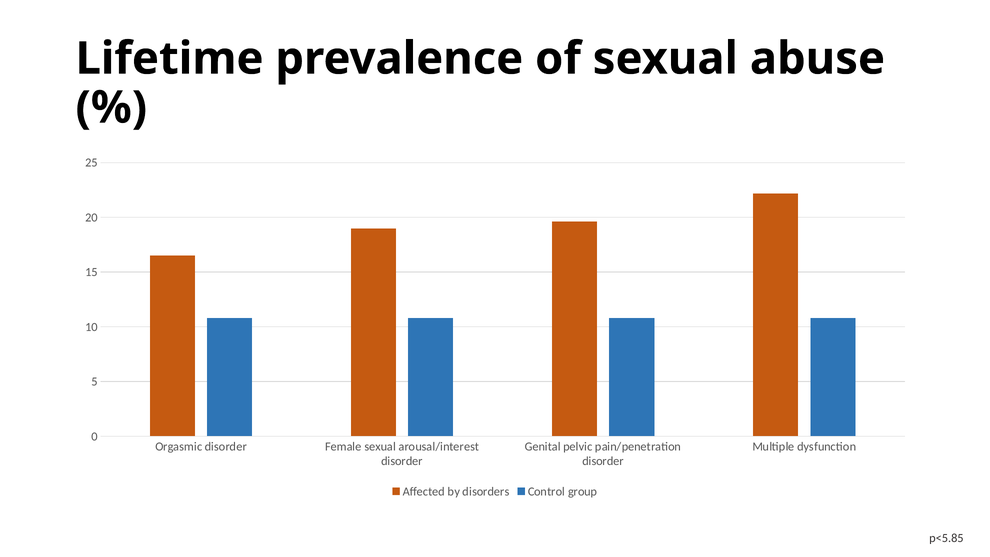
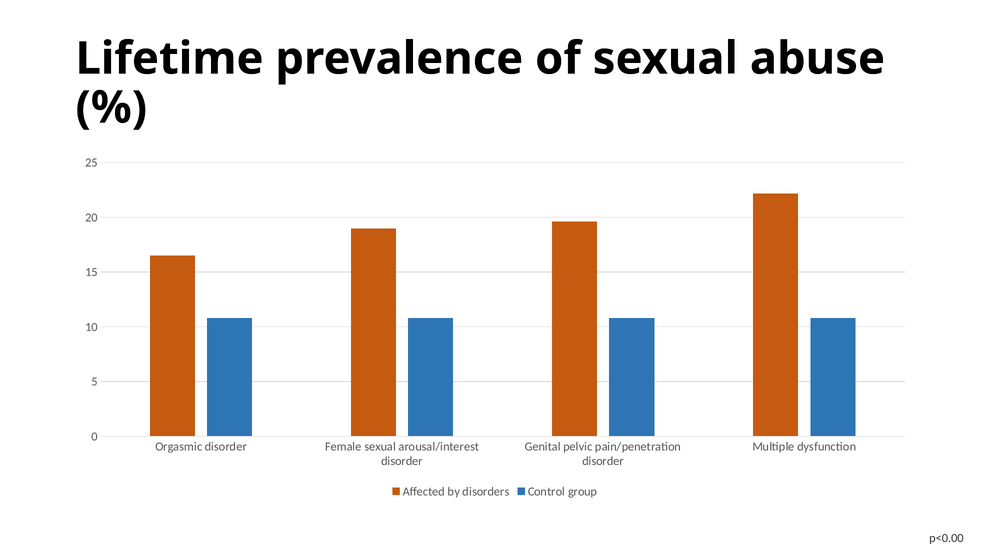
p<5.85: p<5.85 -> p<0.00
